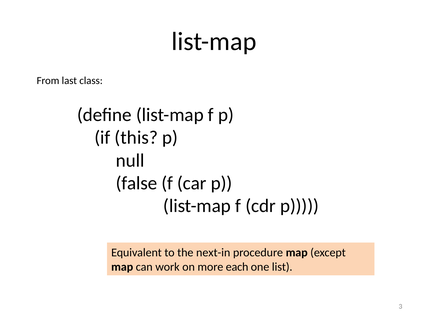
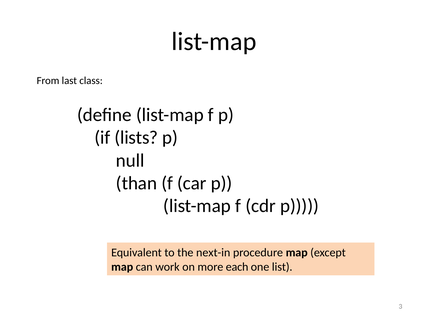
this: this -> lists
false: false -> than
